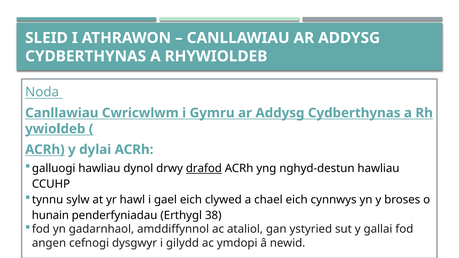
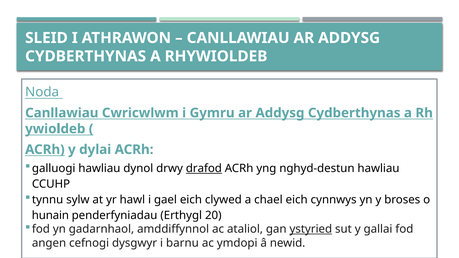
38: 38 -> 20
ystyried underline: none -> present
gilydd: gilydd -> barnu
